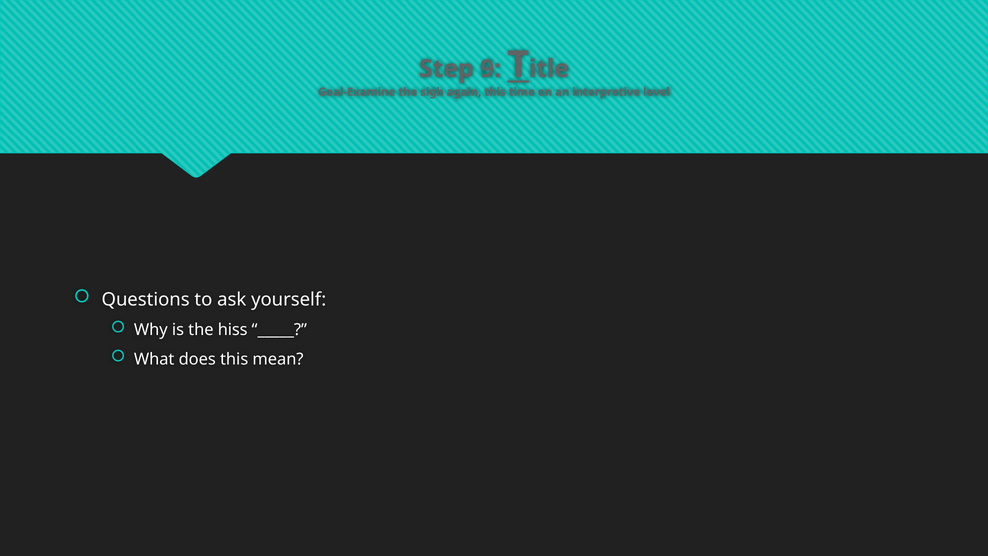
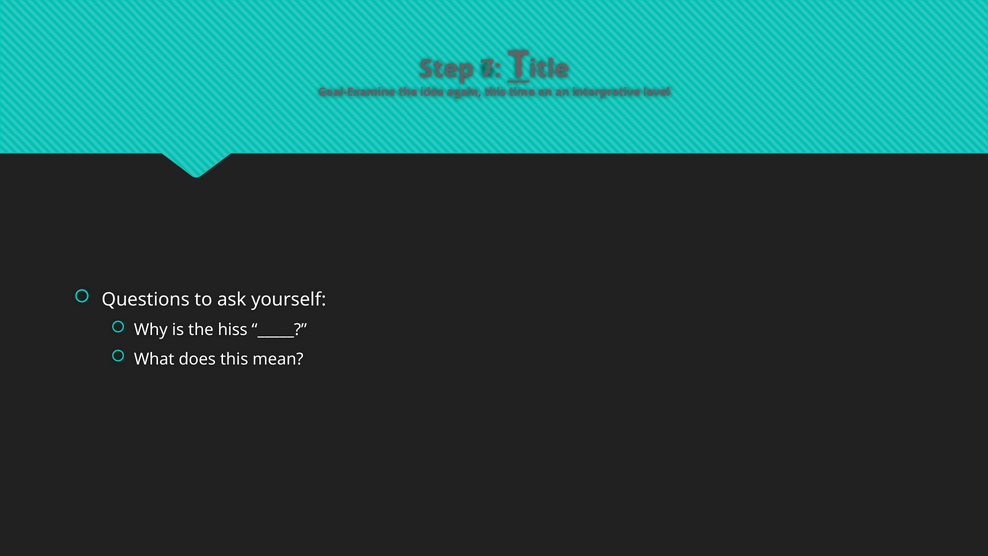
9: 9 -> 7
sigh: sigh -> idea
